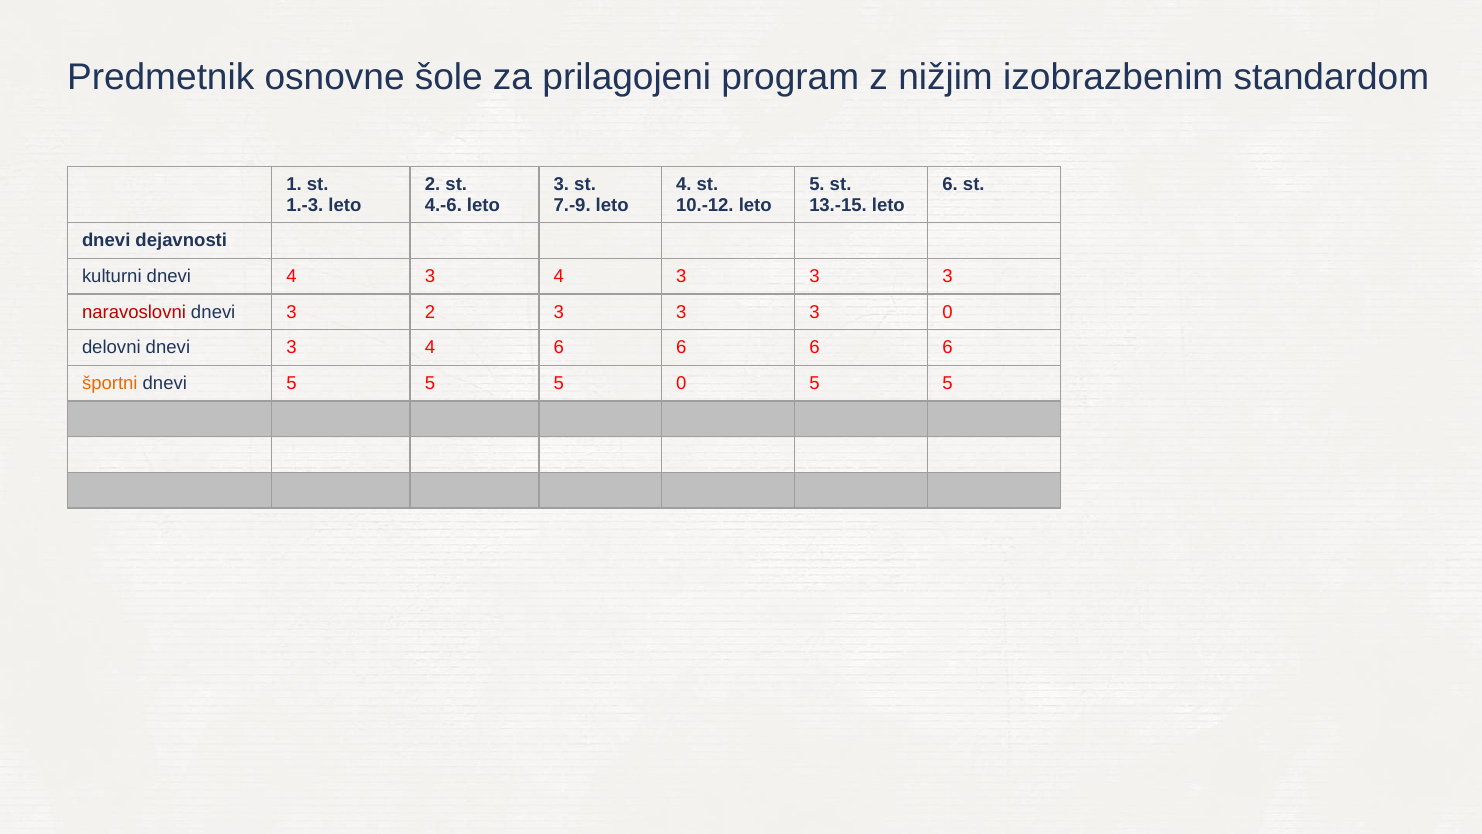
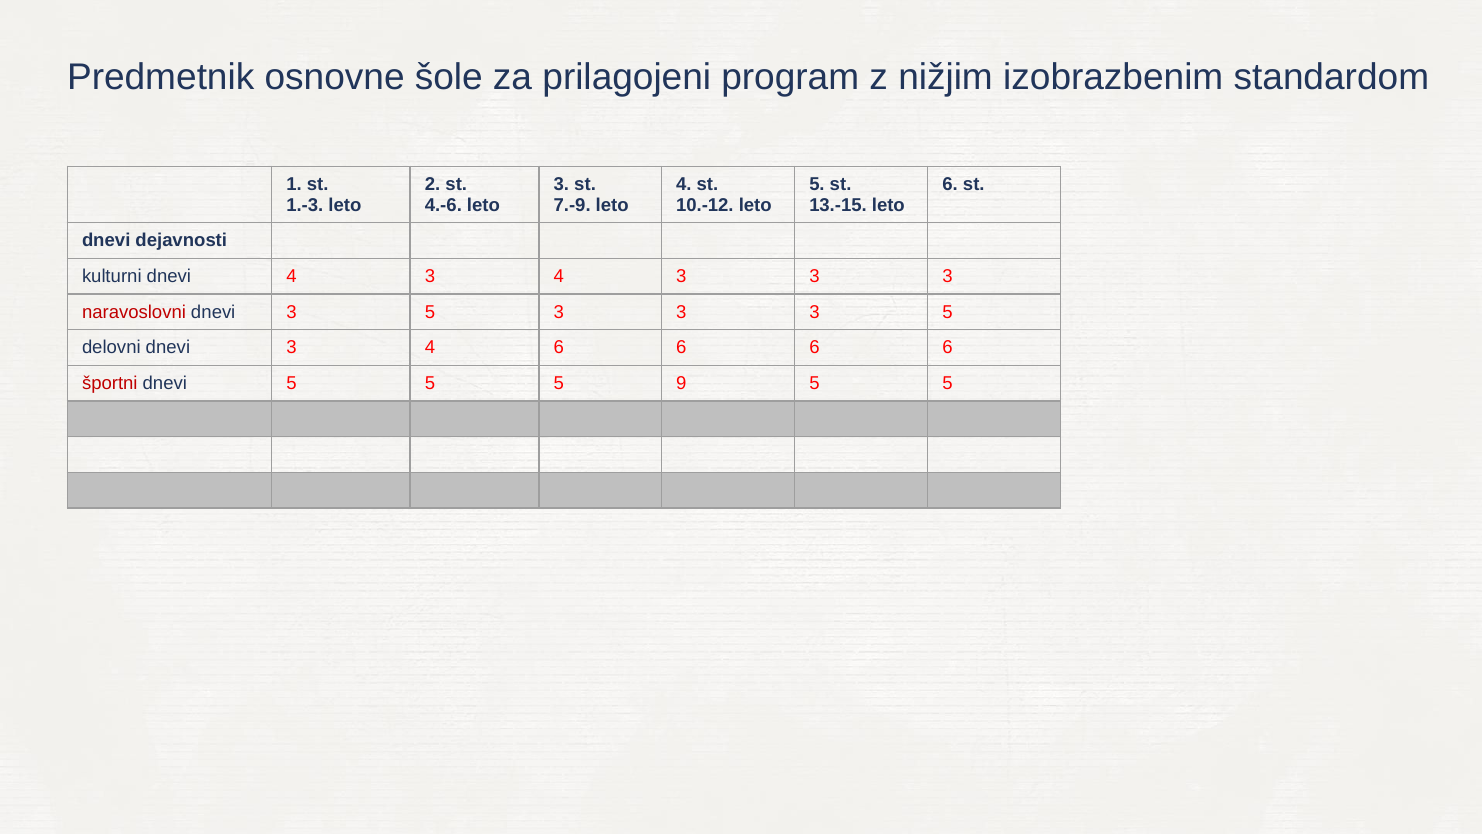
dnevi 3 2: 2 -> 5
3 3 0: 0 -> 5
športni colour: orange -> red
5 0: 0 -> 9
